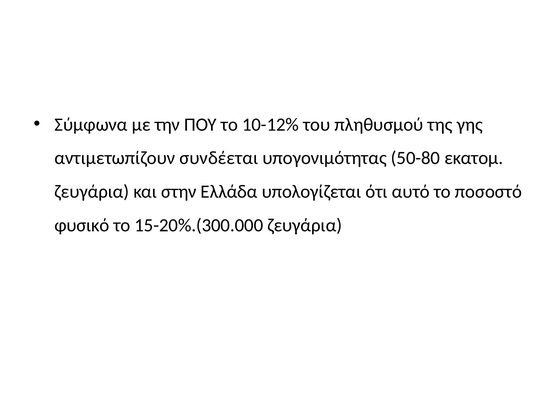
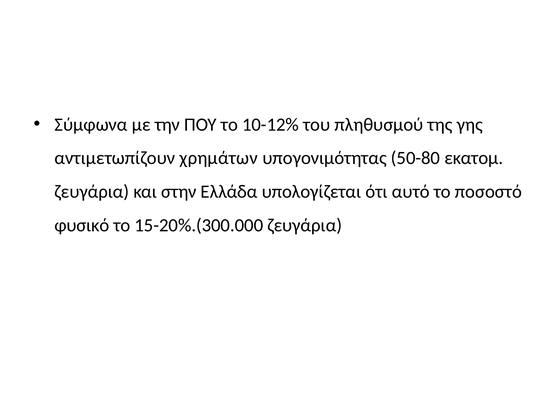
συνδέεται: συνδέεται -> χρημάτων
